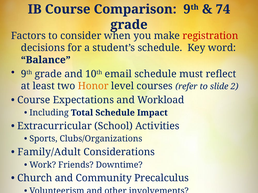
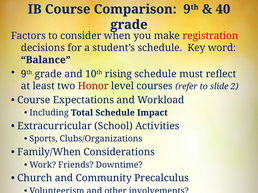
74: 74 -> 40
email: email -> rising
Honor colour: orange -> red
Family/Adult: Family/Adult -> Family/When
